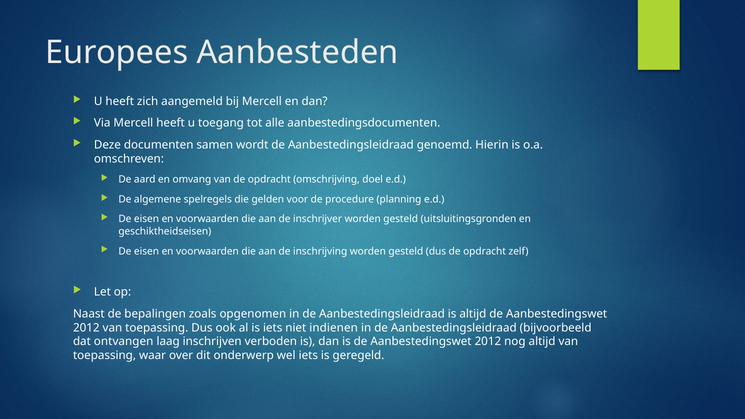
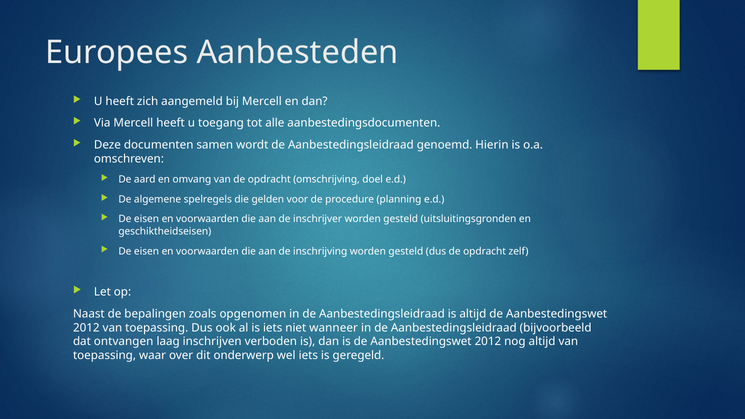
indienen: indienen -> wanneer
